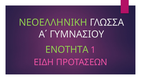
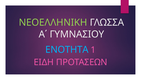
ΕΝΟΤΗΤΑ colour: light green -> light blue
